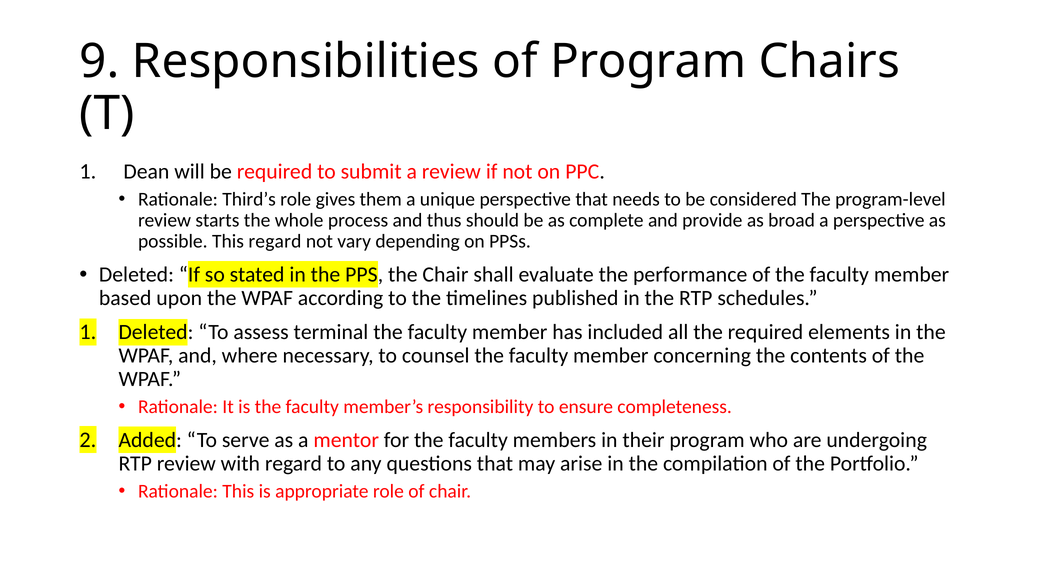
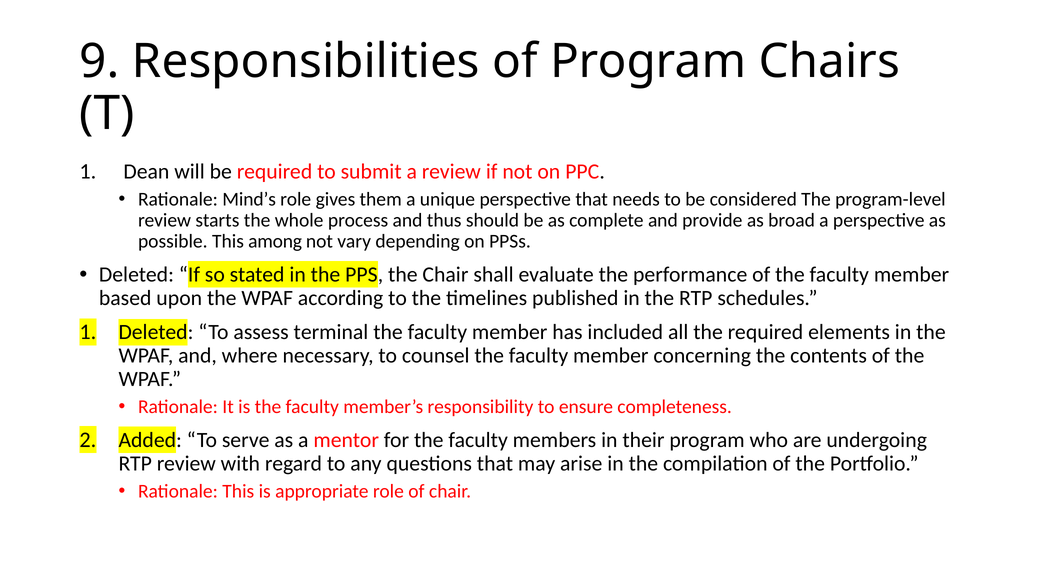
Third’s: Third’s -> Mind’s
This regard: regard -> among
